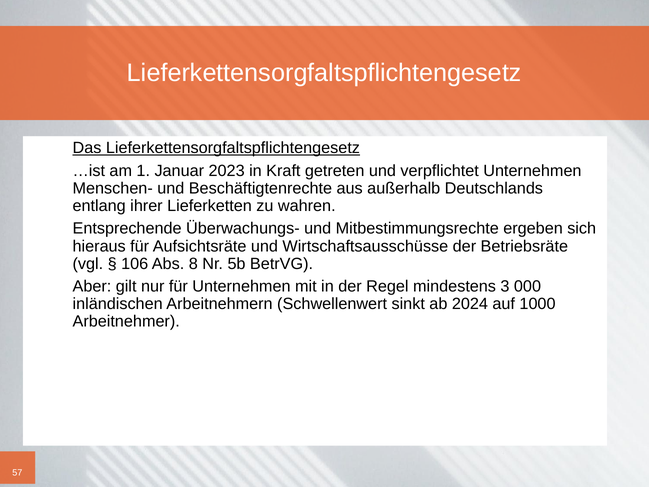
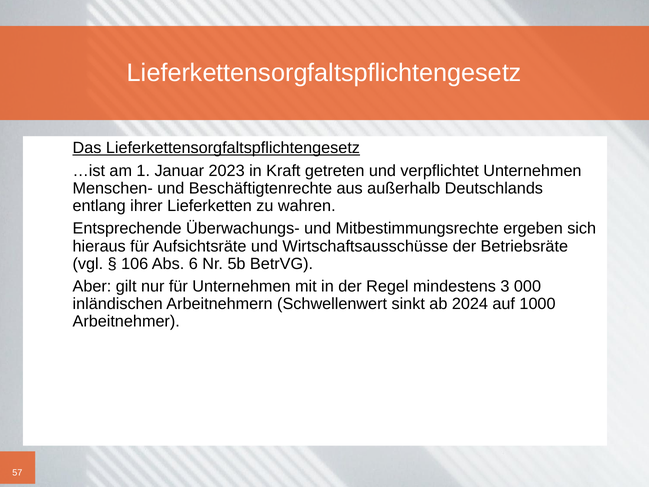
8: 8 -> 6
